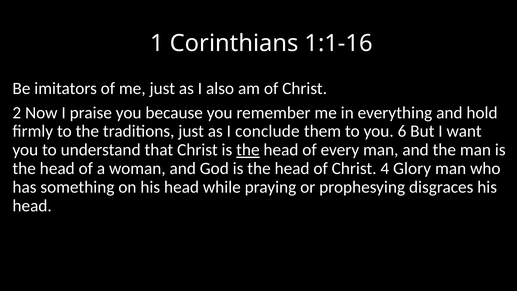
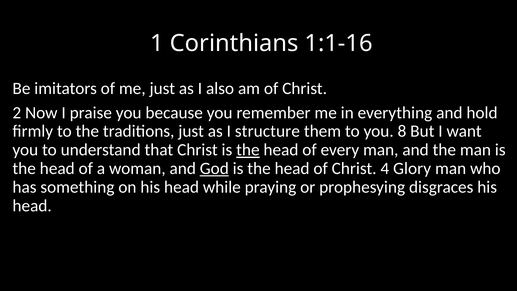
conclude: conclude -> structure
6: 6 -> 8
God underline: none -> present
